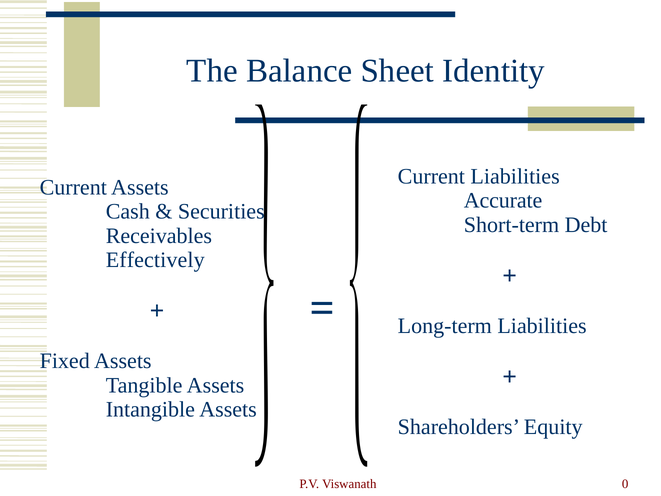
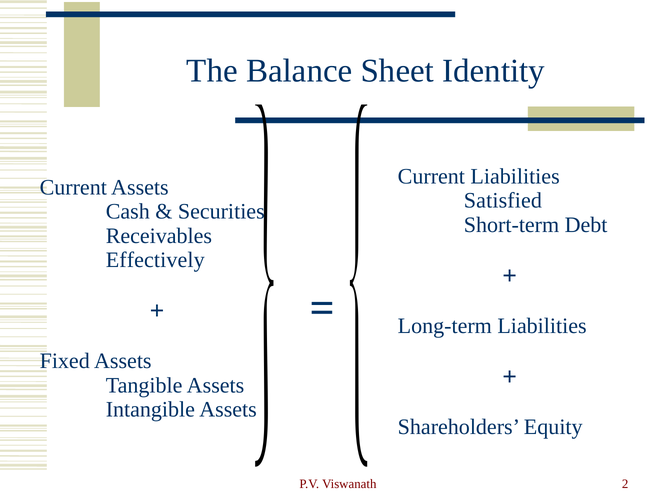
Accurate: Accurate -> Satisfied
0: 0 -> 2
